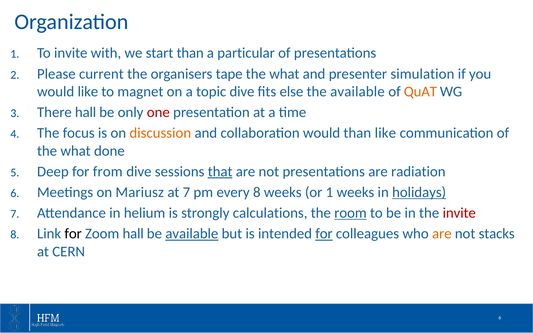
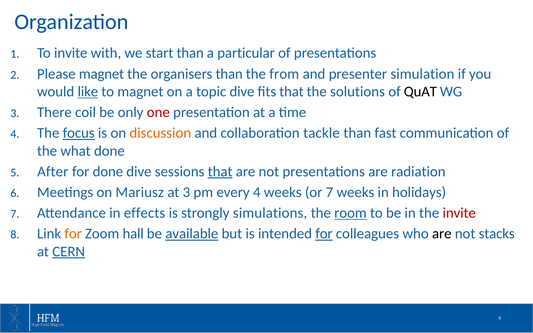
Please current: current -> magnet
organisers tape: tape -> than
what at (284, 74): what -> from
like at (88, 92) underline: none -> present
fits else: else -> that
the available: available -> solutions
QuAT colour: orange -> black
There hall: hall -> coil
focus underline: none -> present
collaboration would: would -> tackle
than like: like -> fast
Deep: Deep -> After
for from: from -> done
at 7: 7 -> 3
every 8: 8 -> 4
or 1: 1 -> 7
holidays underline: present -> none
helium: helium -> effects
calculations: calculations -> simulations
for at (73, 234) colour: black -> orange
are at (442, 234) colour: orange -> black
CERN underline: none -> present
